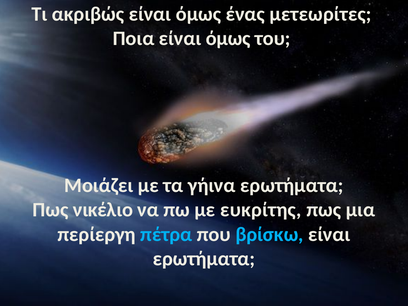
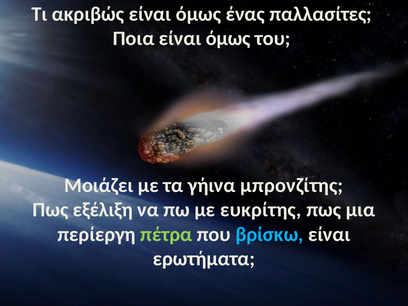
μετεωρίτες: μετεωρίτες -> παλλασίτες
γήινα ερωτήματα: ερωτήματα -> μπρονζίτης
νικέλιο: νικέλιο -> εξέλιξη
πέτρα colour: light blue -> light green
